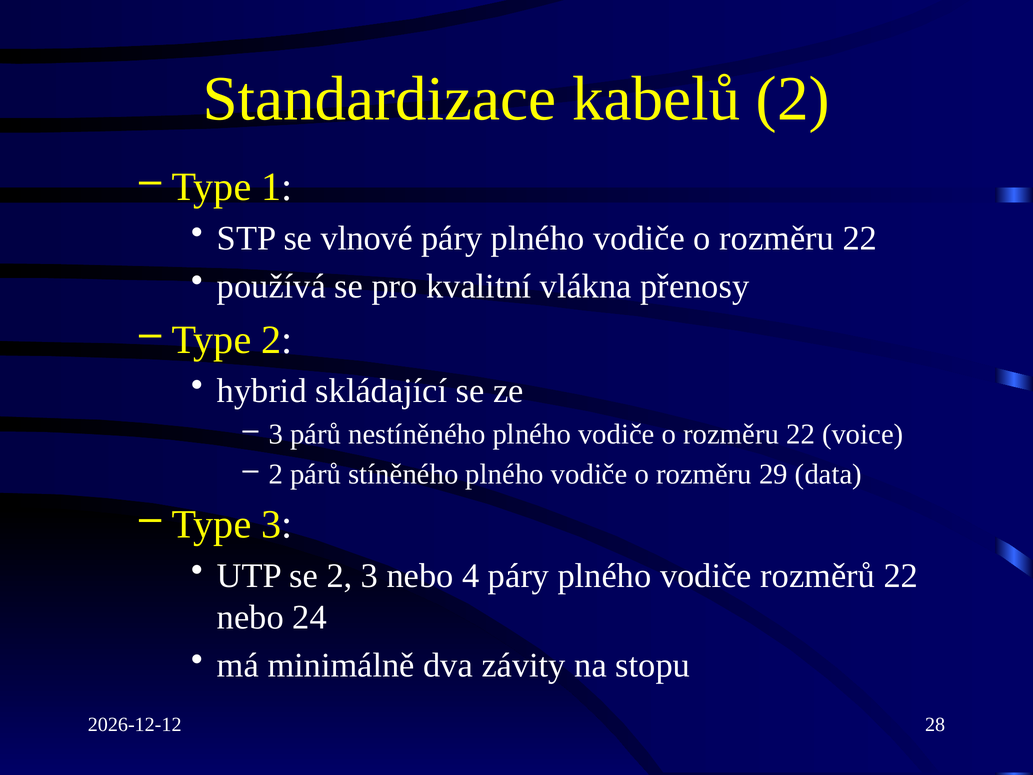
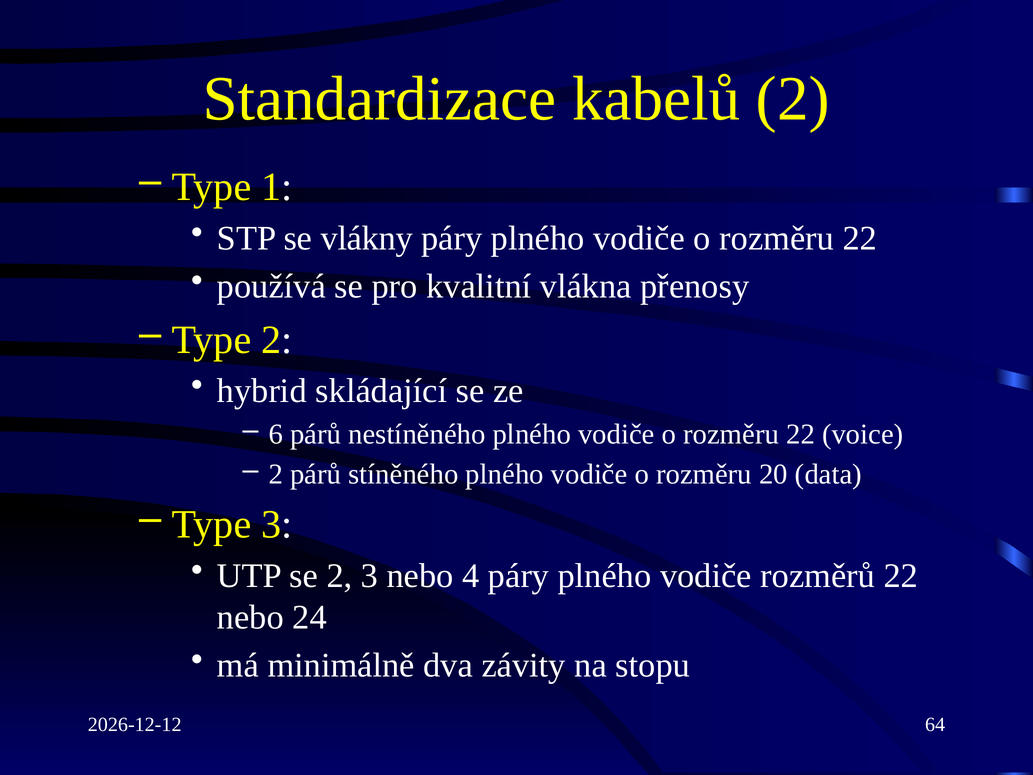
vlnové: vlnové -> vlákny
3 at (276, 434): 3 -> 6
29: 29 -> 20
28: 28 -> 64
